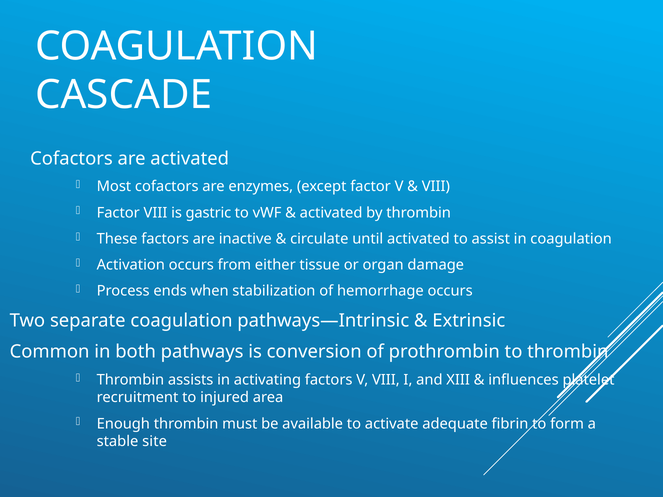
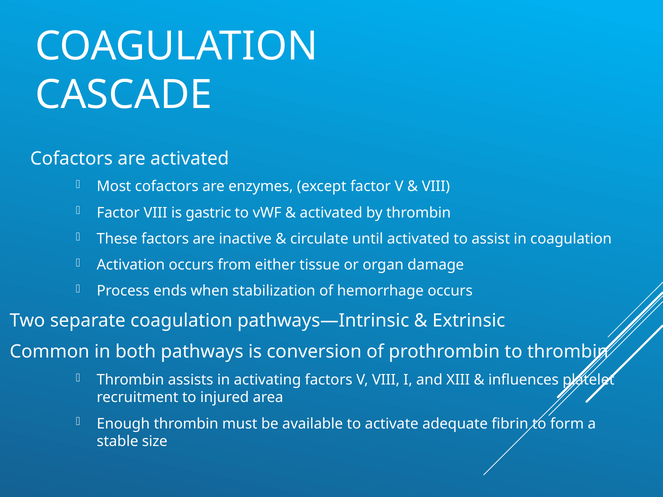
site: site -> size
